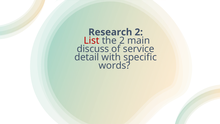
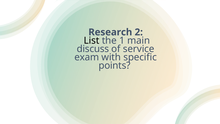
List colour: red -> black
the 2: 2 -> 1
detail: detail -> exam
words: words -> points
